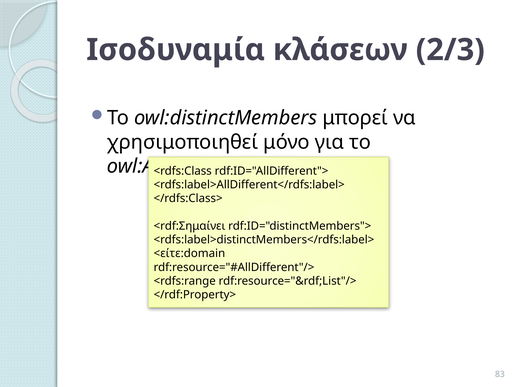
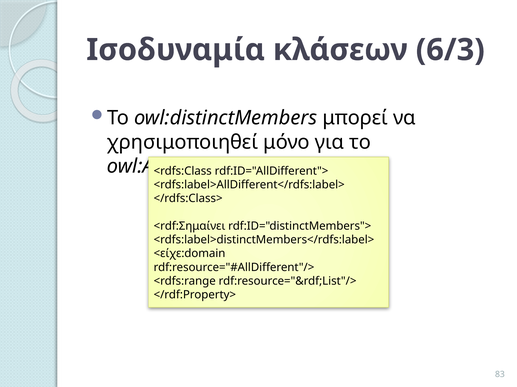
2/3: 2/3 -> 6/3
<είτε:domain: <είτε:domain -> <είχε:domain
